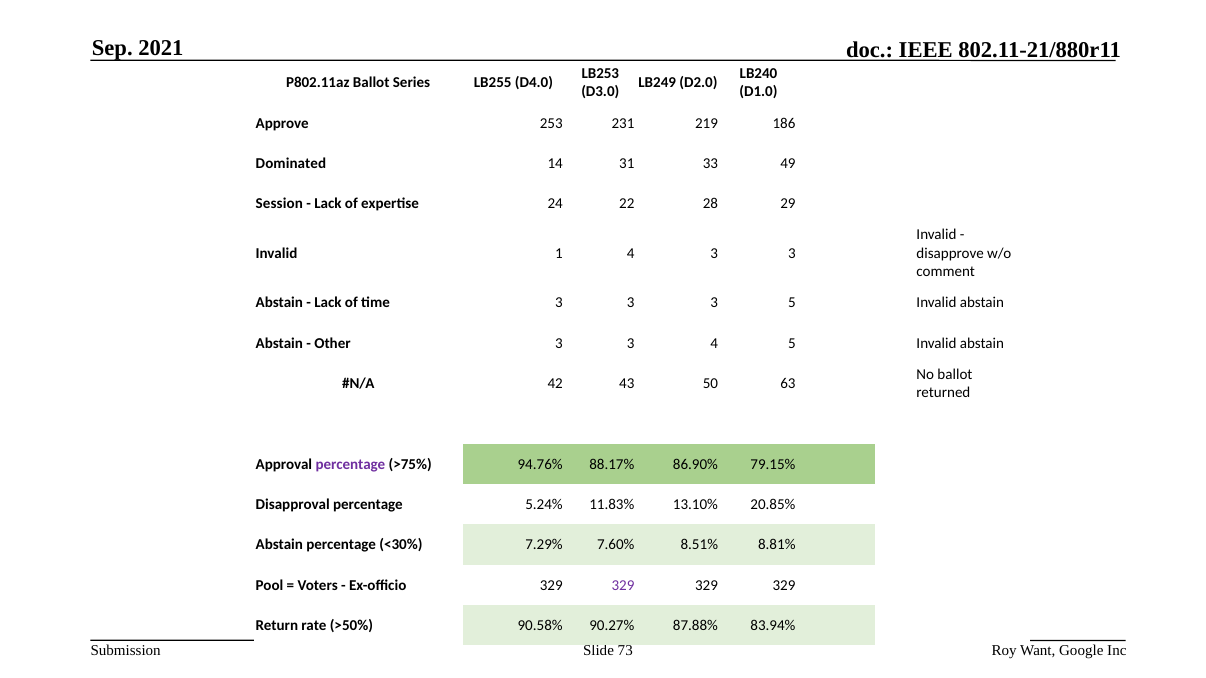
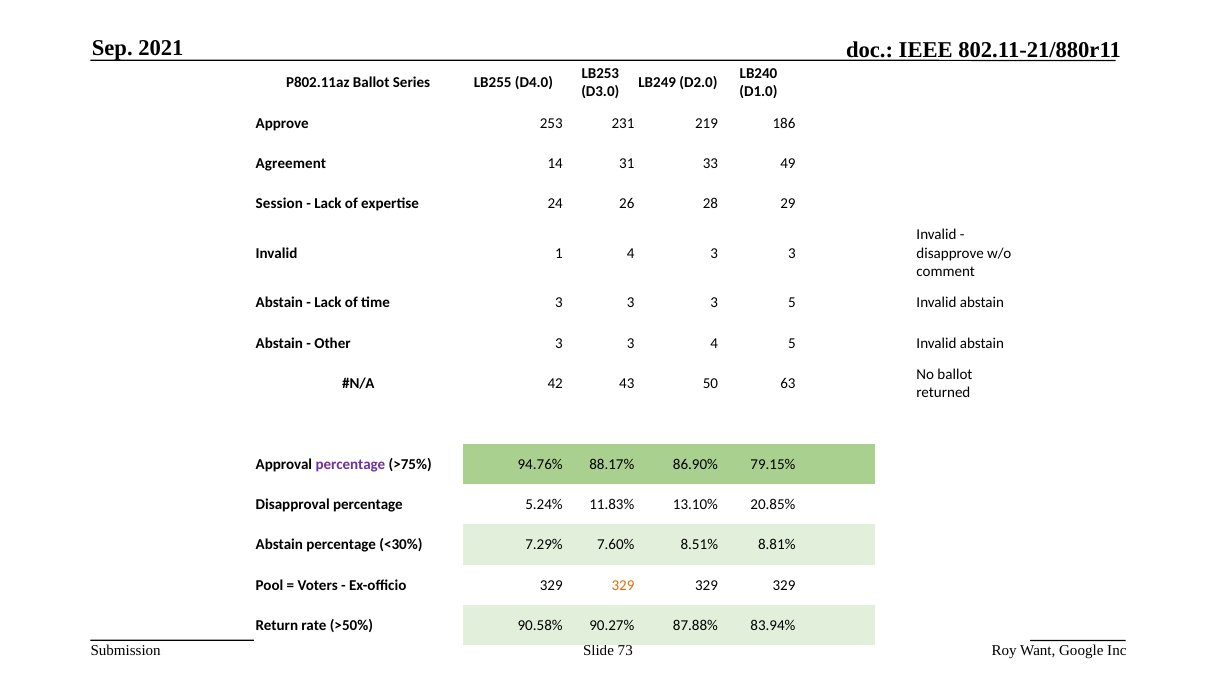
Dominated: Dominated -> Agreement
22: 22 -> 26
329 at (623, 585) colour: purple -> orange
